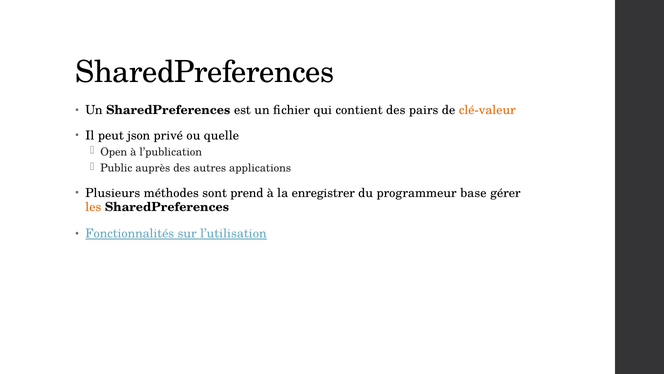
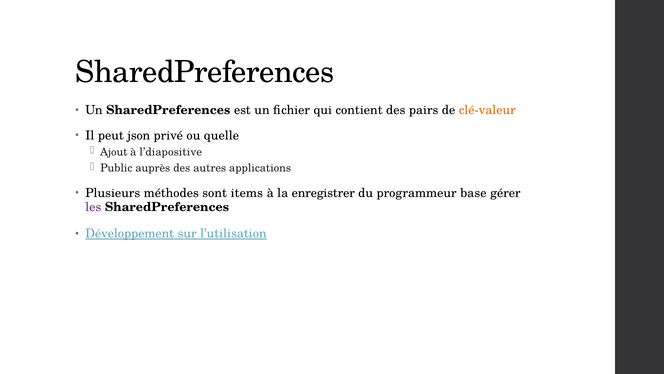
Open: Open -> Ajout
l’publication: l’publication -> l’diapositive
prend: prend -> items
les colour: orange -> purple
Fonctionnalités: Fonctionnalités -> Développement
